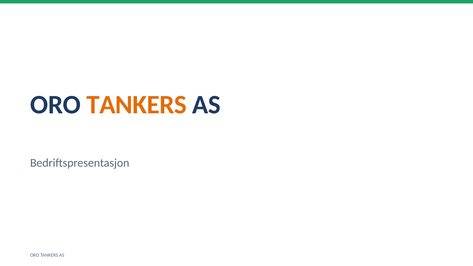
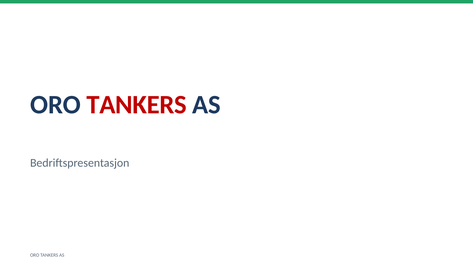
TANKERS at (137, 105) colour: orange -> red
